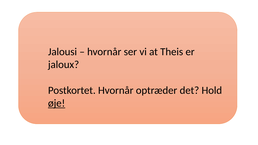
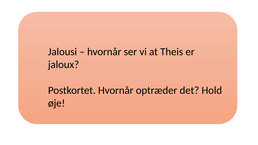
øje underline: present -> none
